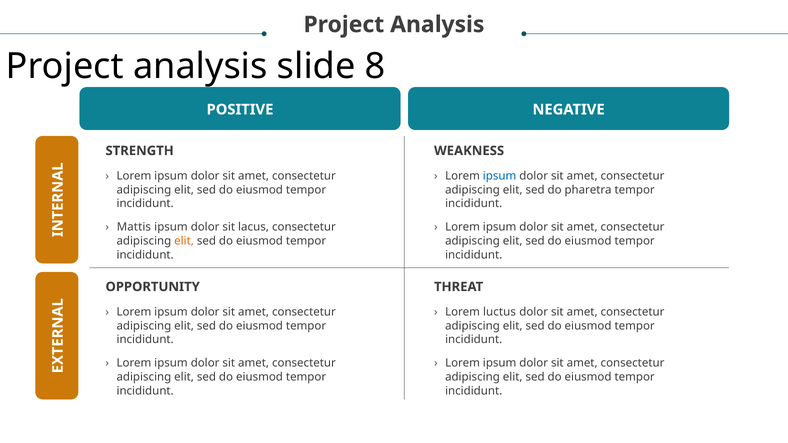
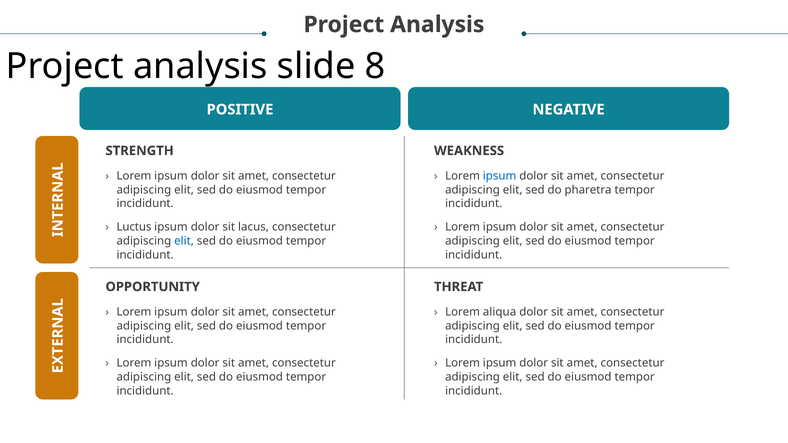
Mattis: Mattis -> Luctus
elit at (184, 241) colour: orange -> blue
luctus: luctus -> aliqua
